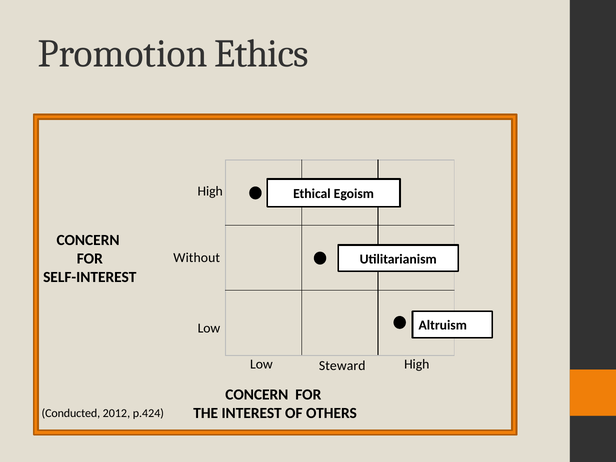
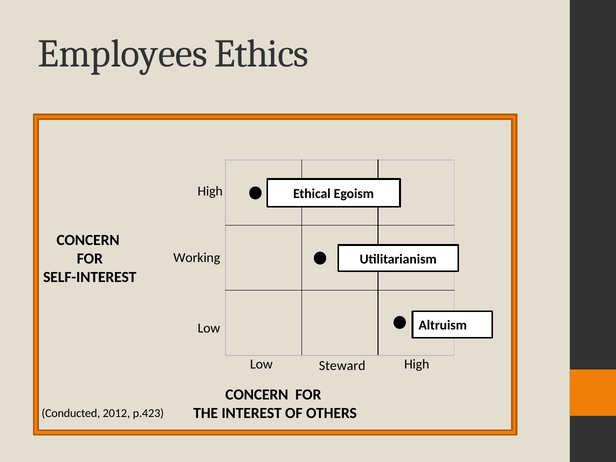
Promotion: Promotion -> Employees
Without: Without -> Working
p.424: p.424 -> p.423
